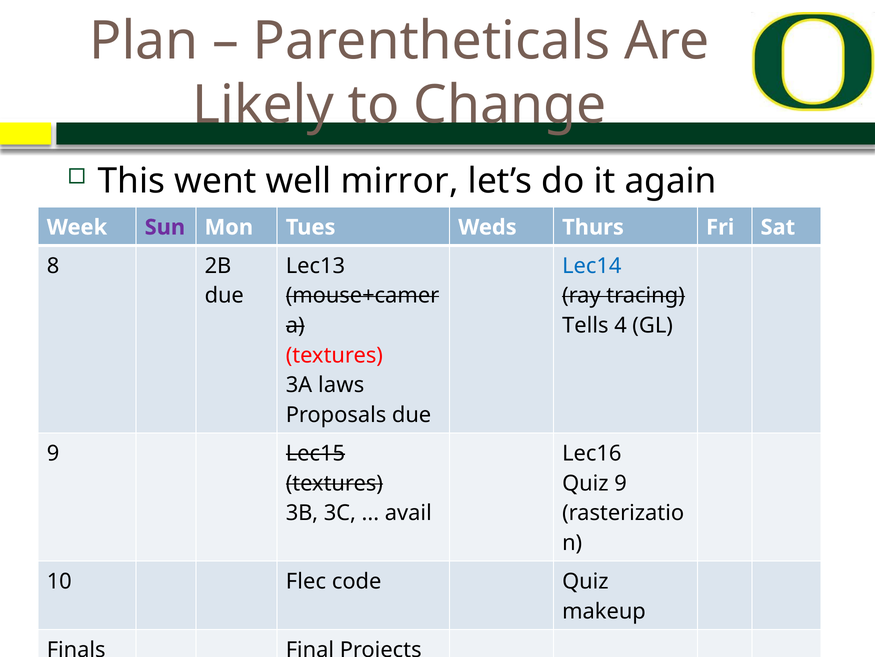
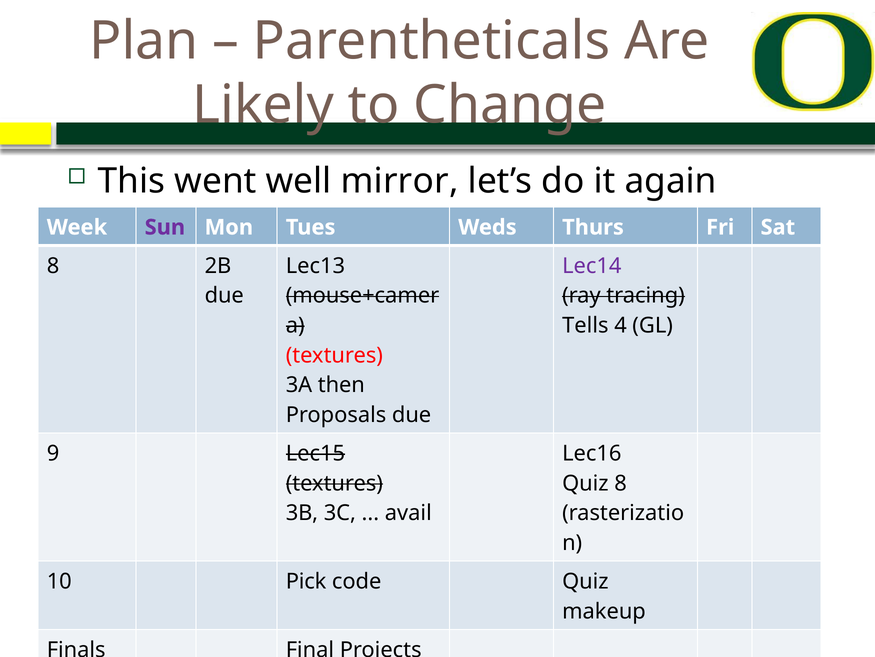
Lec14 colour: blue -> purple
laws: laws -> then
Quiz 9: 9 -> 8
Flec: Flec -> Pick
